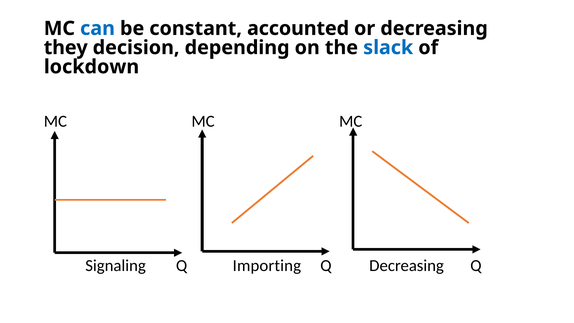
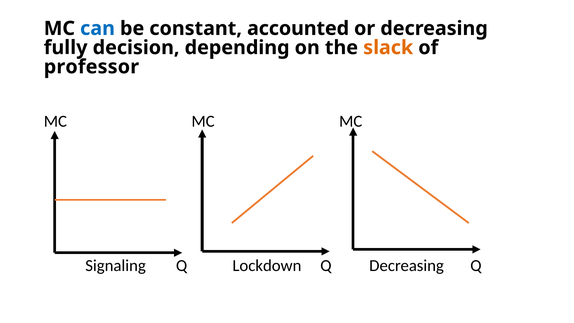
they: they -> fully
slack colour: blue -> orange
lockdown: lockdown -> professor
Importing: Importing -> Lockdown
